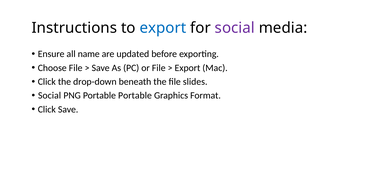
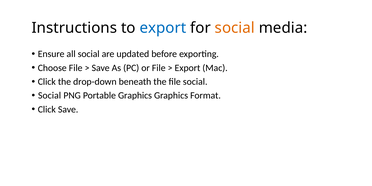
social at (235, 28) colour: purple -> orange
all name: name -> social
file slides: slides -> social
Portable Portable: Portable -> Graphics
